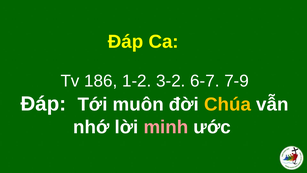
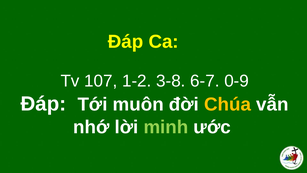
186: 186 -> 107
3-2: 3-2 -> 3-8
7-9: 7-9 -> 0-9
minh colour: pink -> light green
